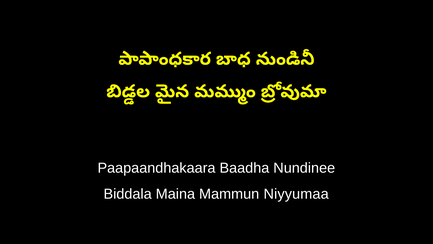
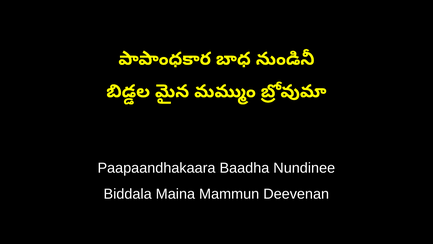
Niyyumaa: Niyyumaa -> Deevenan
